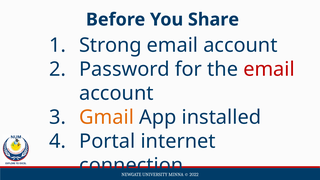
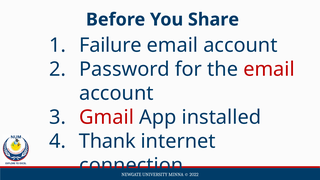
Strong: Strong -> Failure
Gmail colour: orange -> red
Portal: Portal -> Thank
